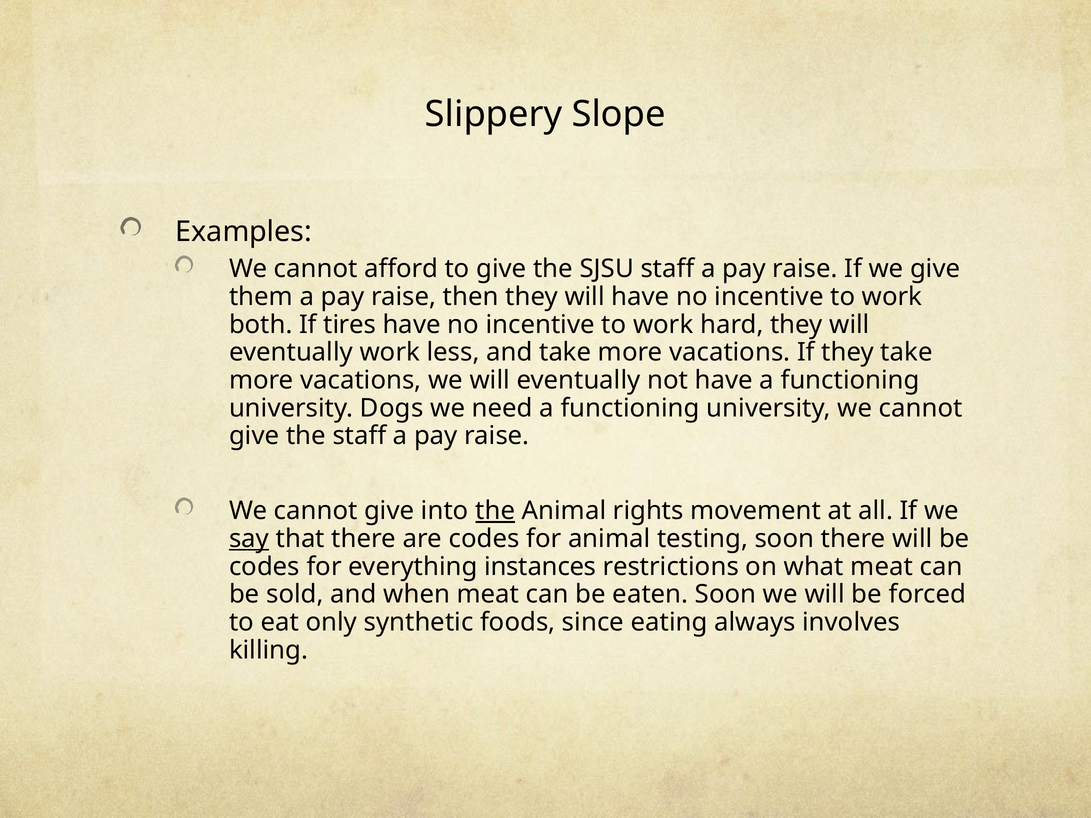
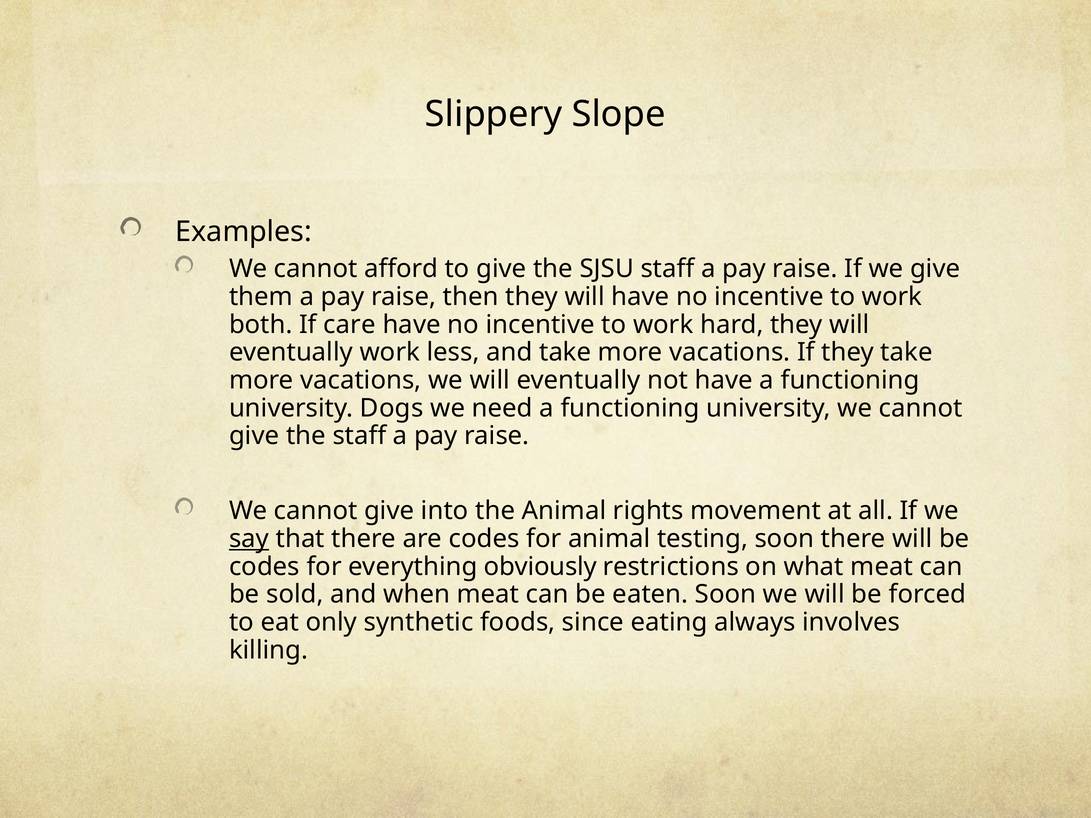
tires: tires -> care
the at (495, 511) underline: present -> none
instances: instances -> obviously
